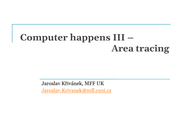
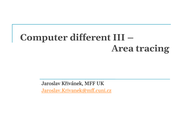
happens: happens -> different
